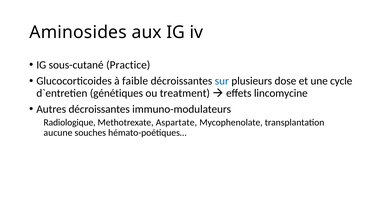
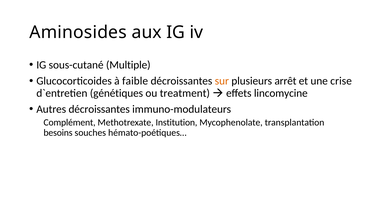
Practice: Practice -> Multiple
sur colour: blue -> orange
dose: dose -> arrêt
cycle: cycle -> crise
Radiologique: Radiologique -> Complément
Aspartate: Aspartate -> Institution
aucune: aucune -> besoins
